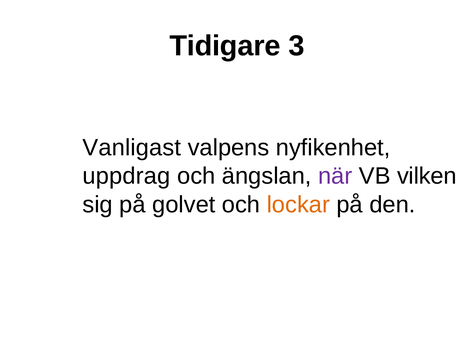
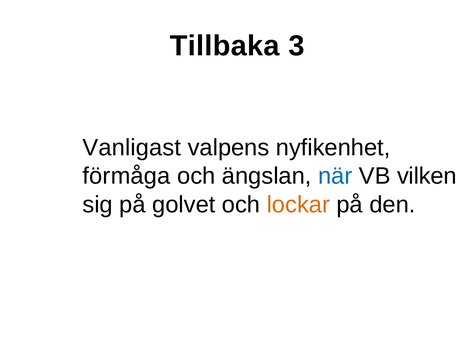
Tidigare: Tidigare -> Tillbaka
uppdrag: uppdrag -> förmåga
när colour: purple -> blue
